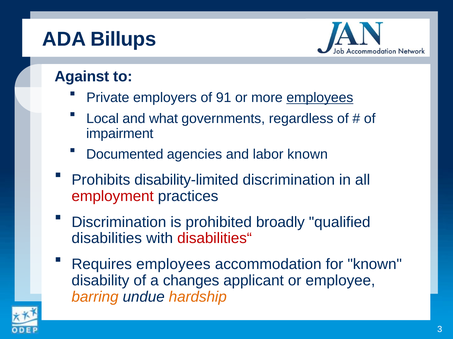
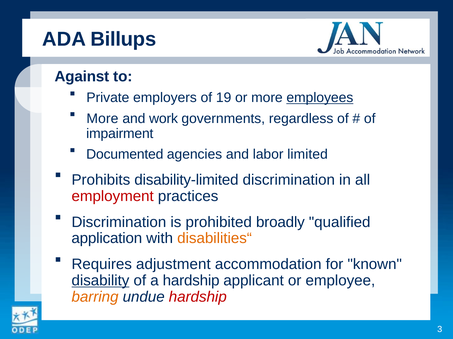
91: 91 -> 19
Local at (103, 119): Local -> More
what: what -> work
labor known: known -> limited
disabilities: disabilities -> application
disabilities“ colour: red -> orange
Requires employees: employees -> adjustment
disability underline: none -> present
a changes: changes -> hardship
hardship at (198, 297) colour: orange -> red
